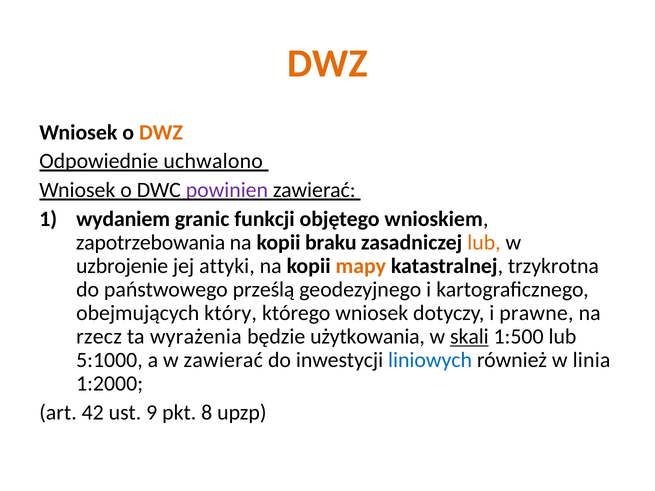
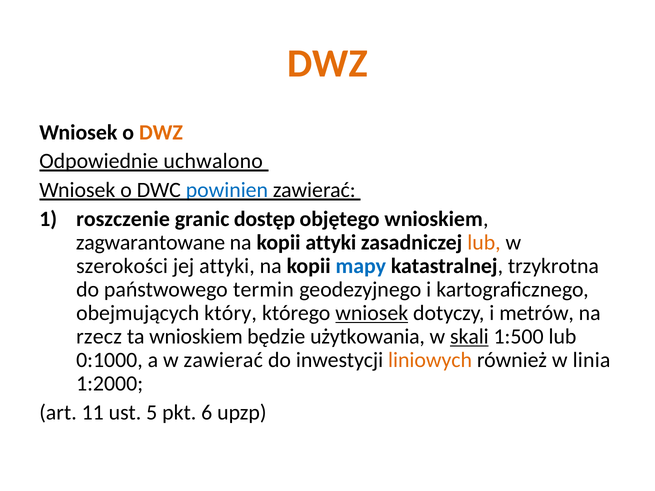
powinien colour: purple -> blue
wydaniem: wydaniem -> roszczenie
funkcji: funkcji -> dostęp
zapotrzebowania: zapotrzebowania -> zagwarantowane
kopii braku: braku -> attyki
uzbrojenie: uzbrojenie -> szerokości
mapy colour: orange -> blue
prześlą: prześlą -> termin
wniosek at (372, 313) underline: none -> present
prawne: prawne -> metrów
ta wyrażenia: wyrażenia -> wnioskiem
5:1000: 5:1000 -> 0:1000
liniowych colour: blue -> orange
42: 42 -> 11
9: 9 -> 5
8: 8 -> 6
